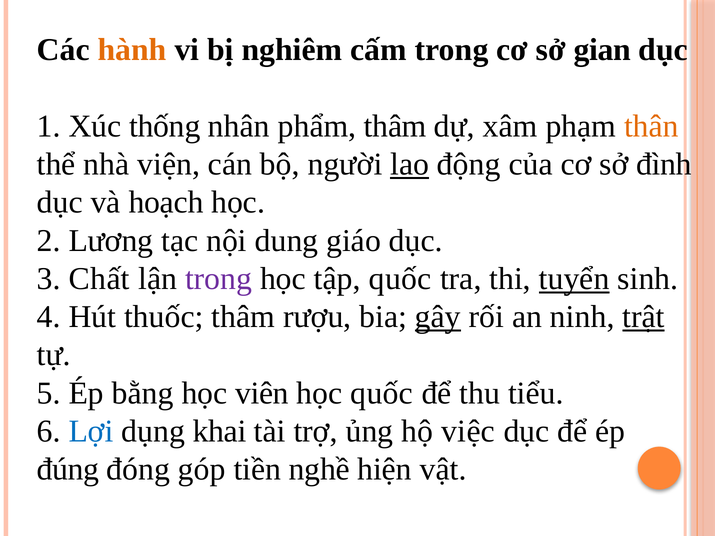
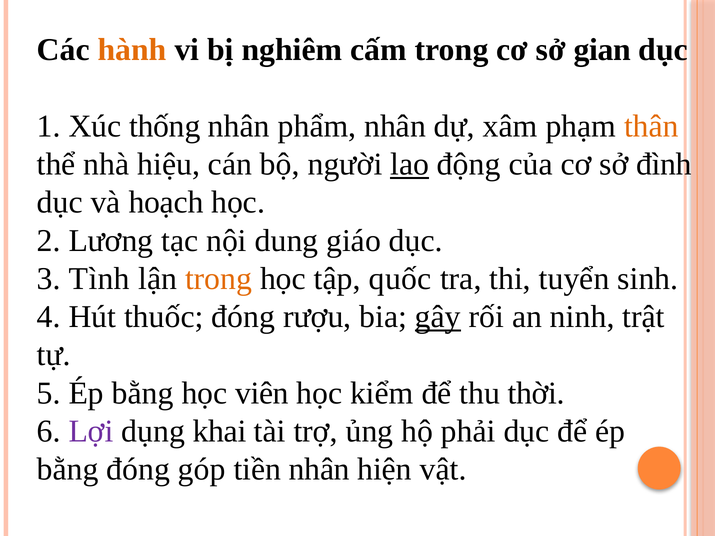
phẩm thâm: thâm -> nhân
viện: viện -> hiệu
Chất: Chất -> Tình
trong at (219, 279) colour: purple -> orange
tuyển underline: present -> none
thuốc thâm: thâm -> đóng
trật underline: present -> none
học quốc: quốc -> kiểm
tiểu: tiểu -> thời
Lợi colour: blue -> purple
việc: việc -> phải
đúng at (68, 470): đúng -> bằng
tiền nghề: nghề -> nhân
